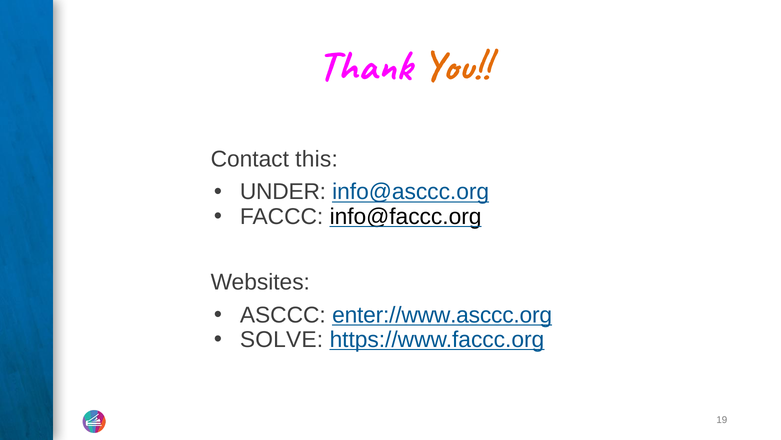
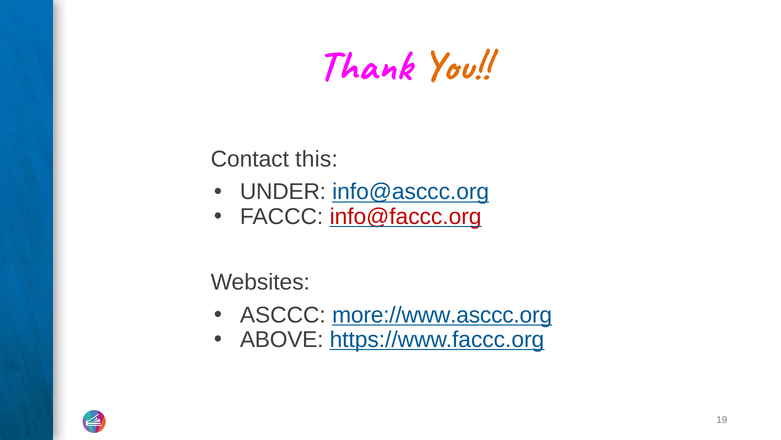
info@faccc.org colour: black -> red
enter://www.asccc.org: enter://www.asccc.org -> more://www.asccc.org
SOLVE: SOLVE -> ABOVE
